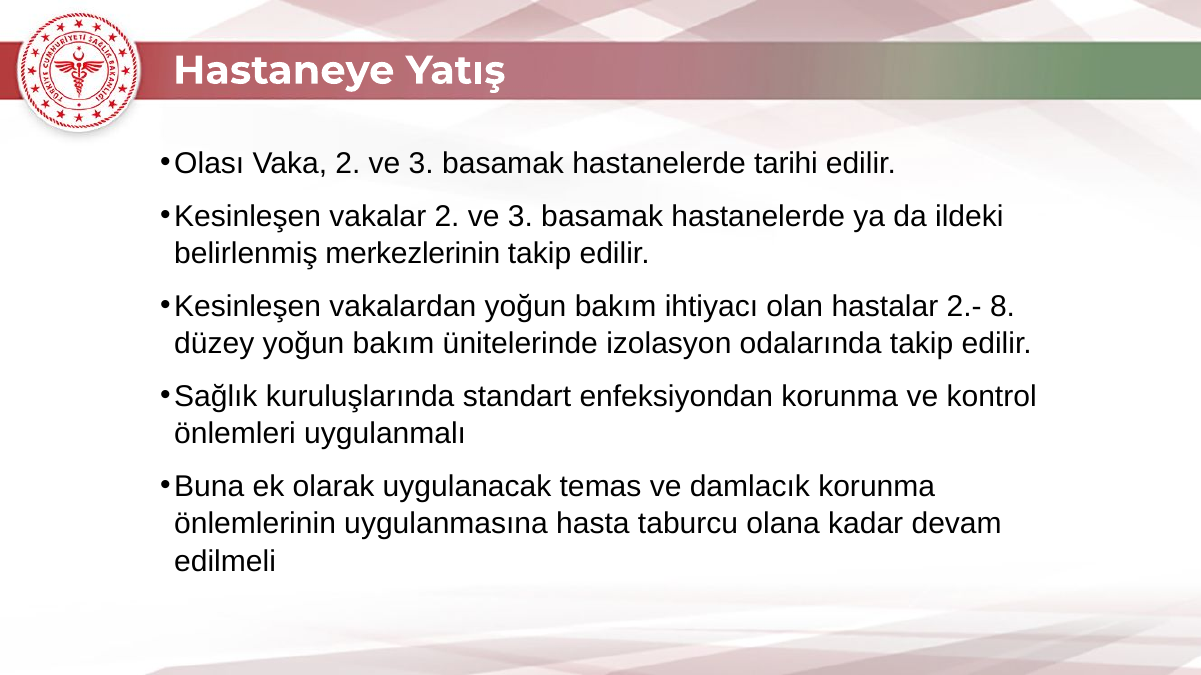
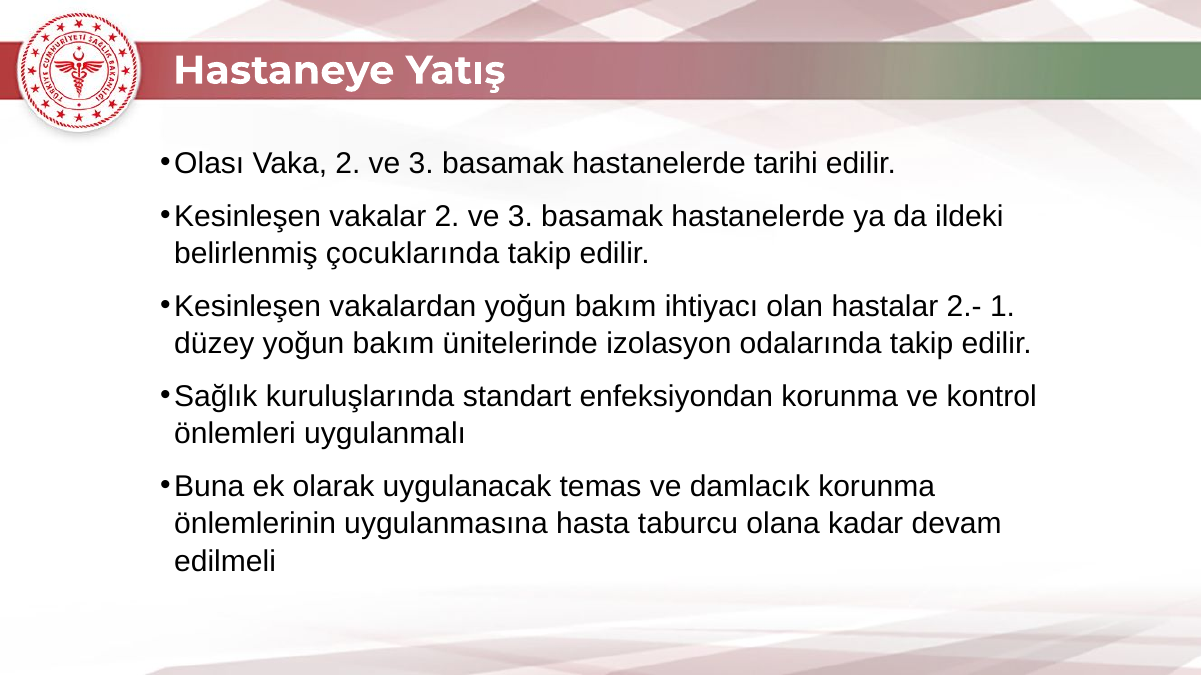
merkezlerinin: merkezlerinin -> çocuklarında
8: 8 -> 1
